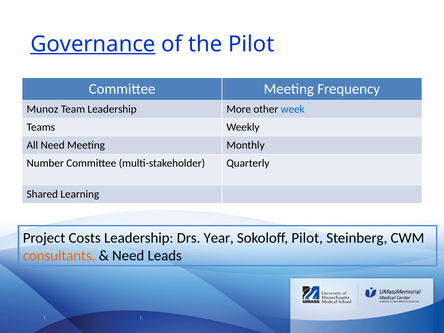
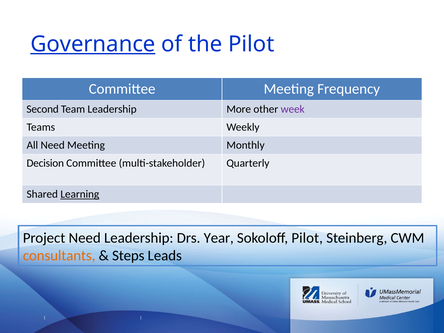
Munoz: Munoz -> Second
week colour: blue -> purple
Number: Number -> Decision
Learning underline: none -> present
Project Costs: Costs -> Need
Need at (128, 256): Need -> Steps
